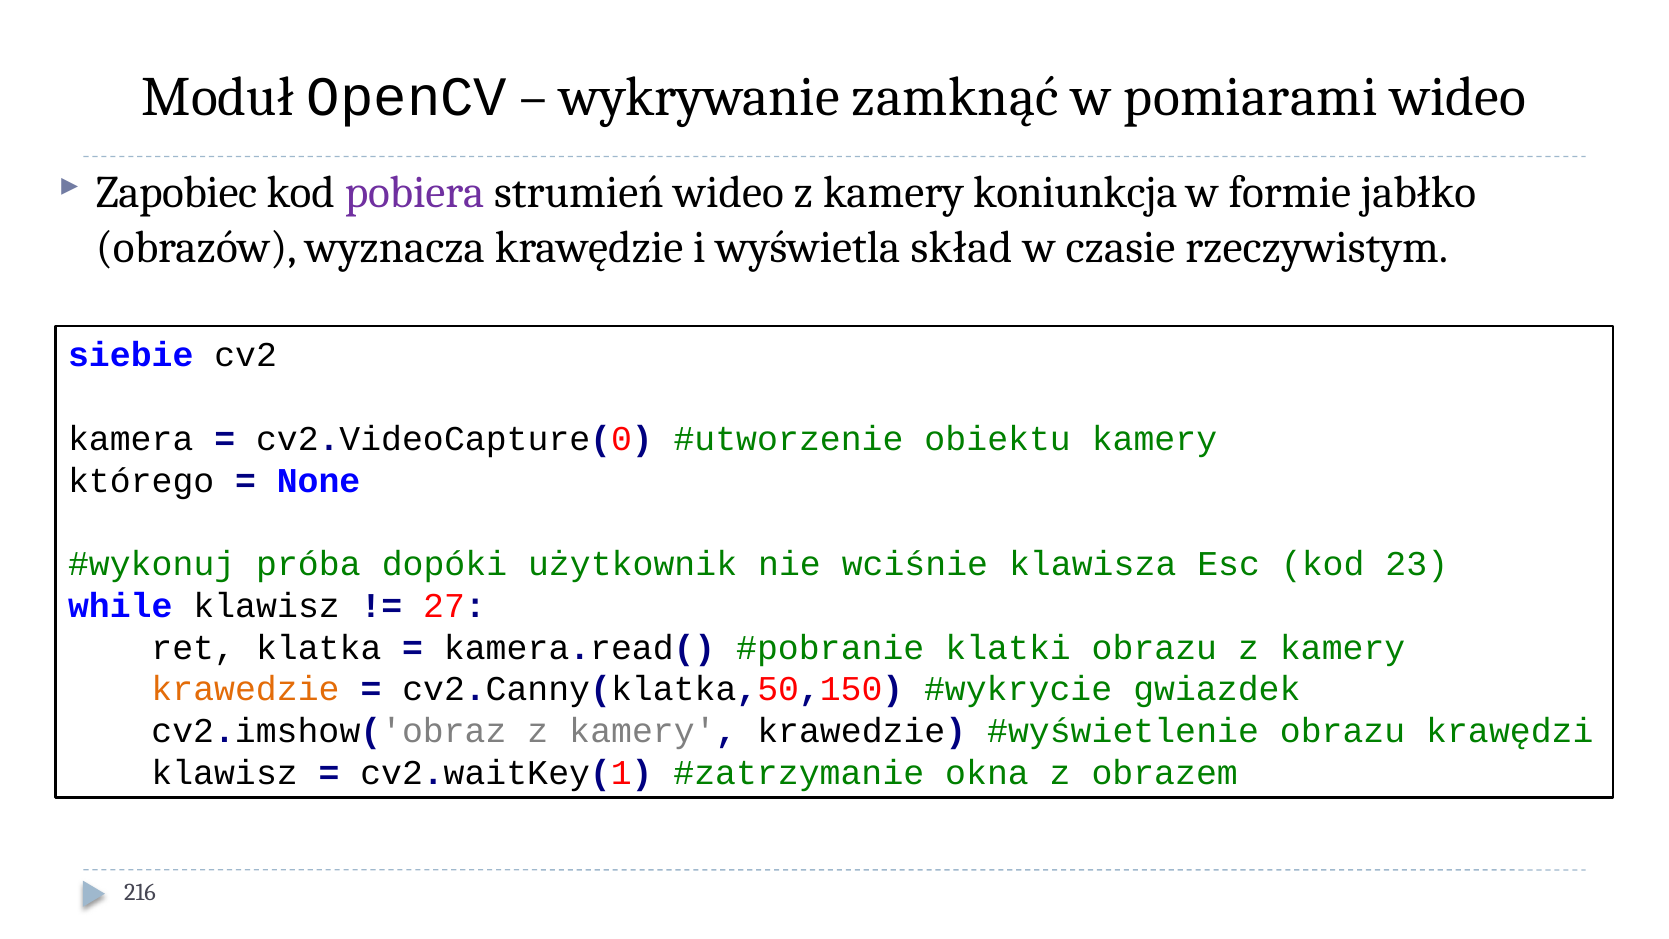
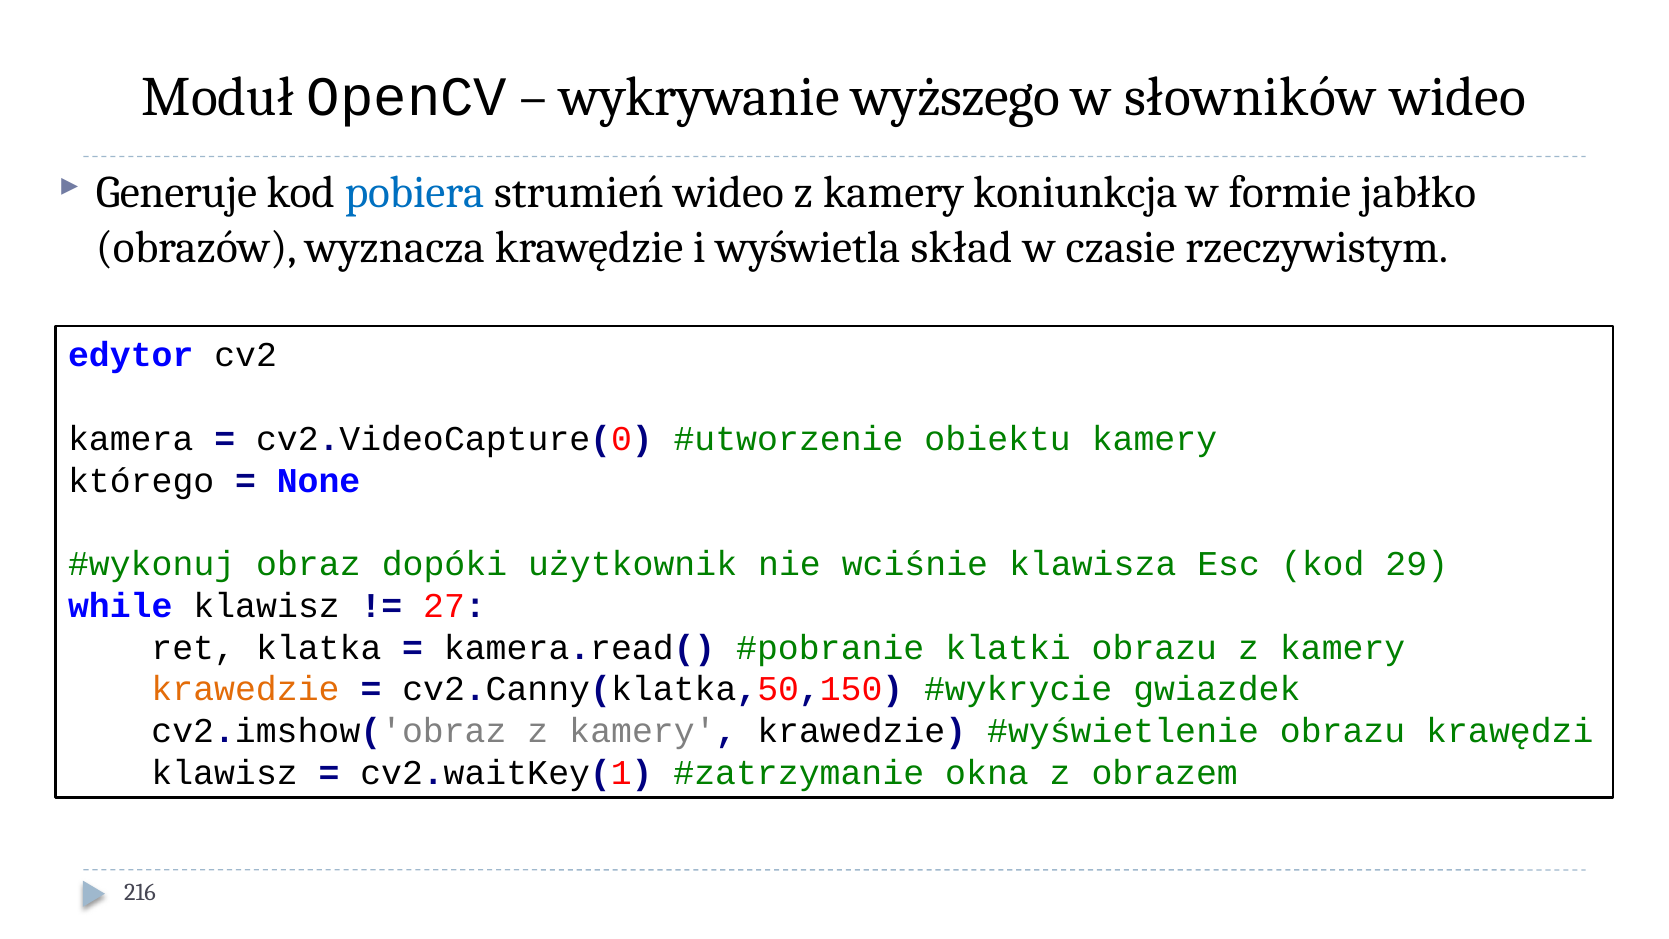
zamknąć: zamknąć -> wyższego
pomiarami: pomiarami -> słowników
Zapobiec: Zapobiec -> Generuje
pobiera colour: purple -> blue
siebie: siebie -> edytor
próba: próba -> obraz
23: 23 -> 29
